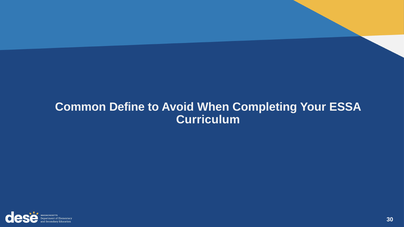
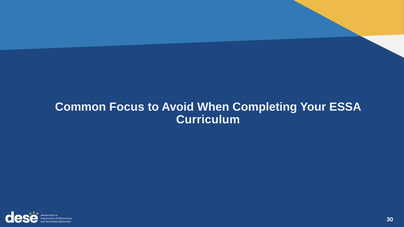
Define: Define -> Focus
